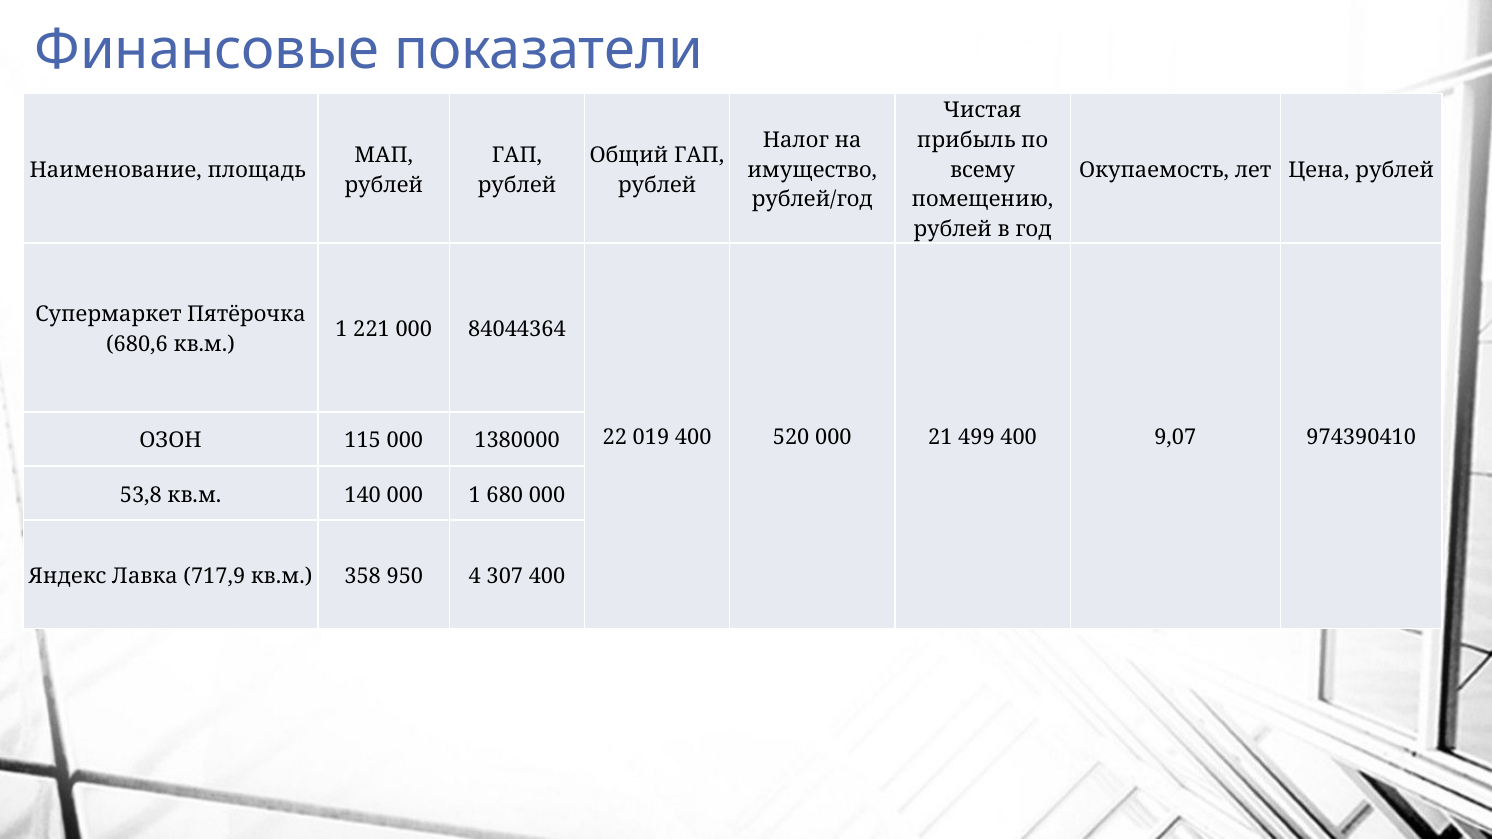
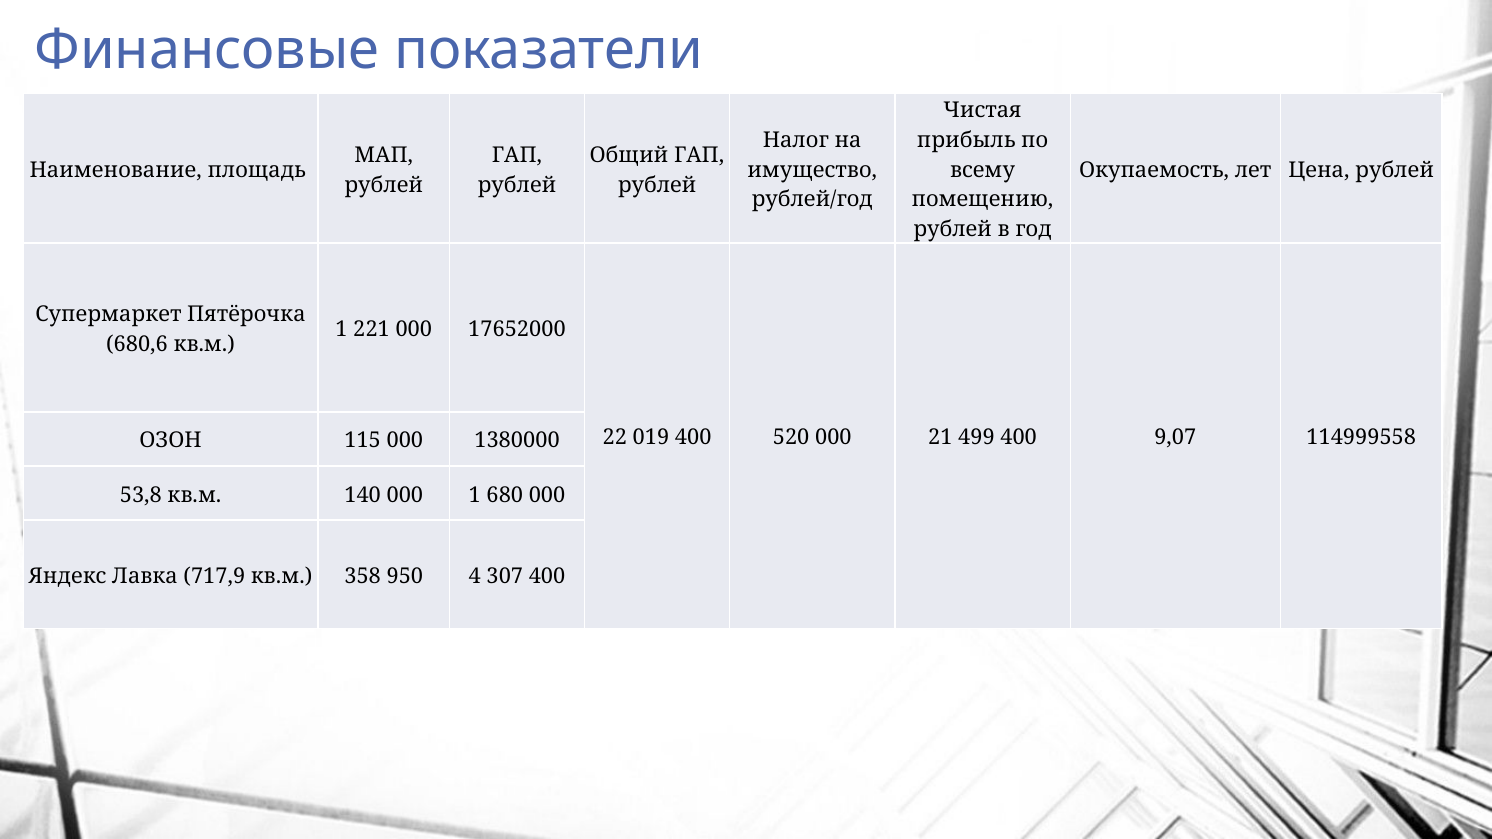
84044364: 84044364 -> 17652000
974390410: 974390410 -> 114999558
